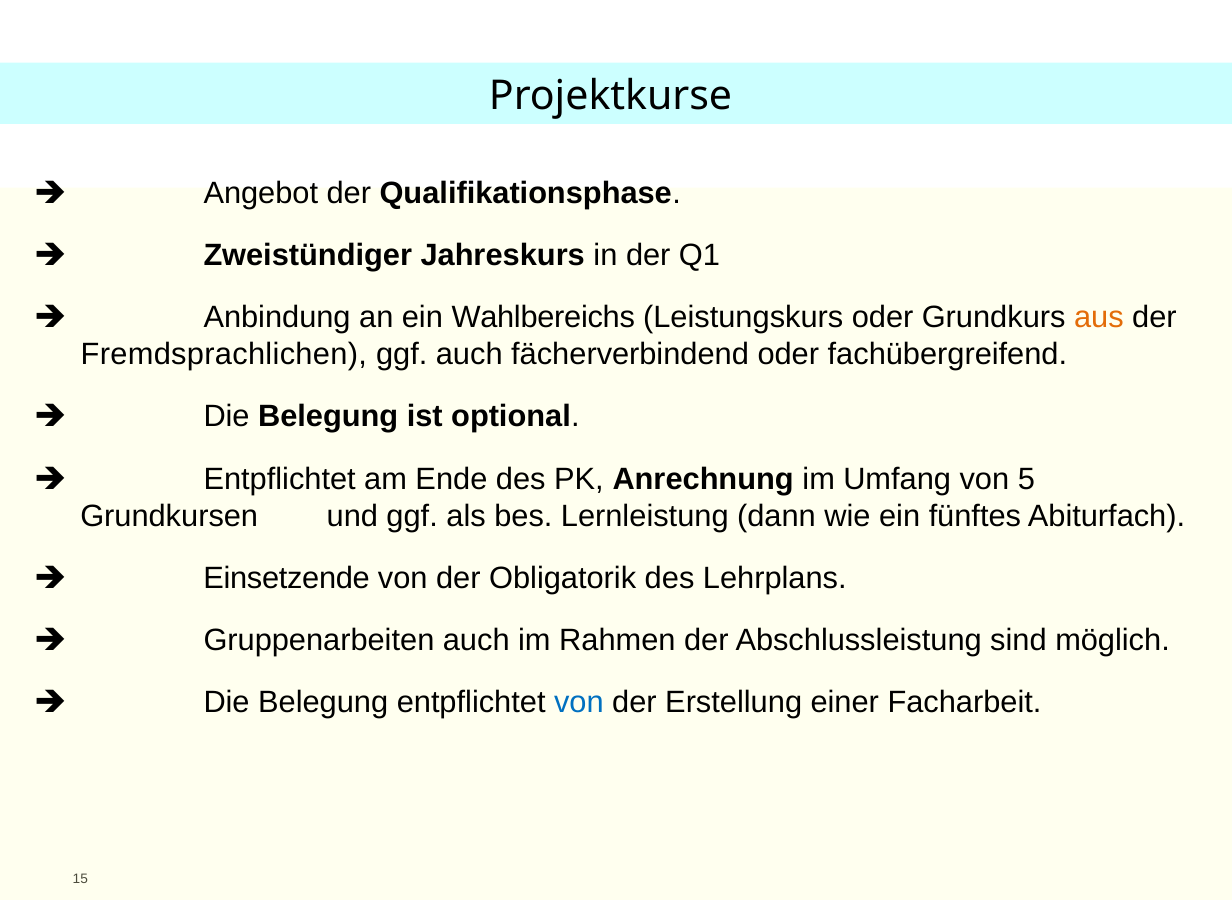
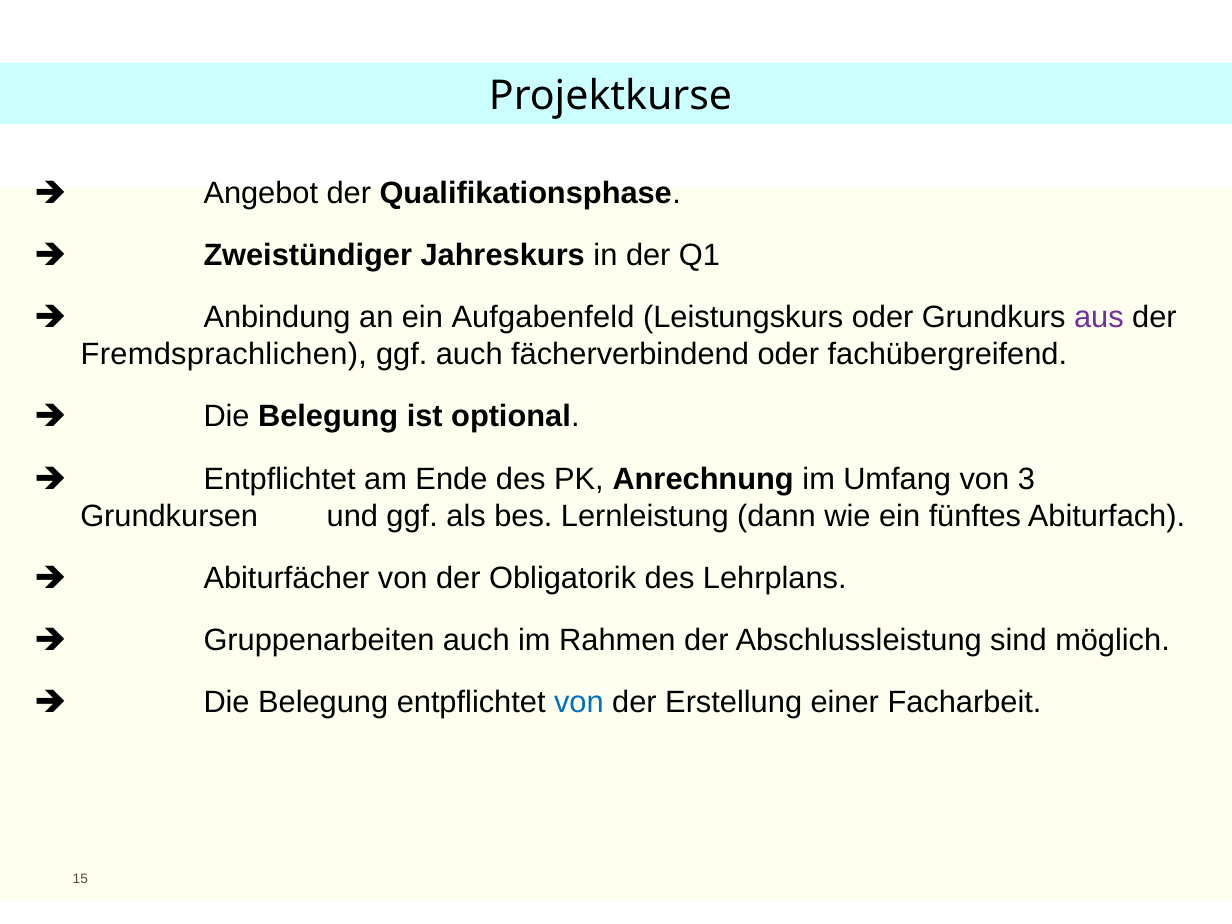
Wahlbereichs: Wahlbereichs -> Aufgabenfeld
aus colour: orange -> purple
5: 5 -> 3
Einsetzende: Einsetzende -> Abiturfächer
